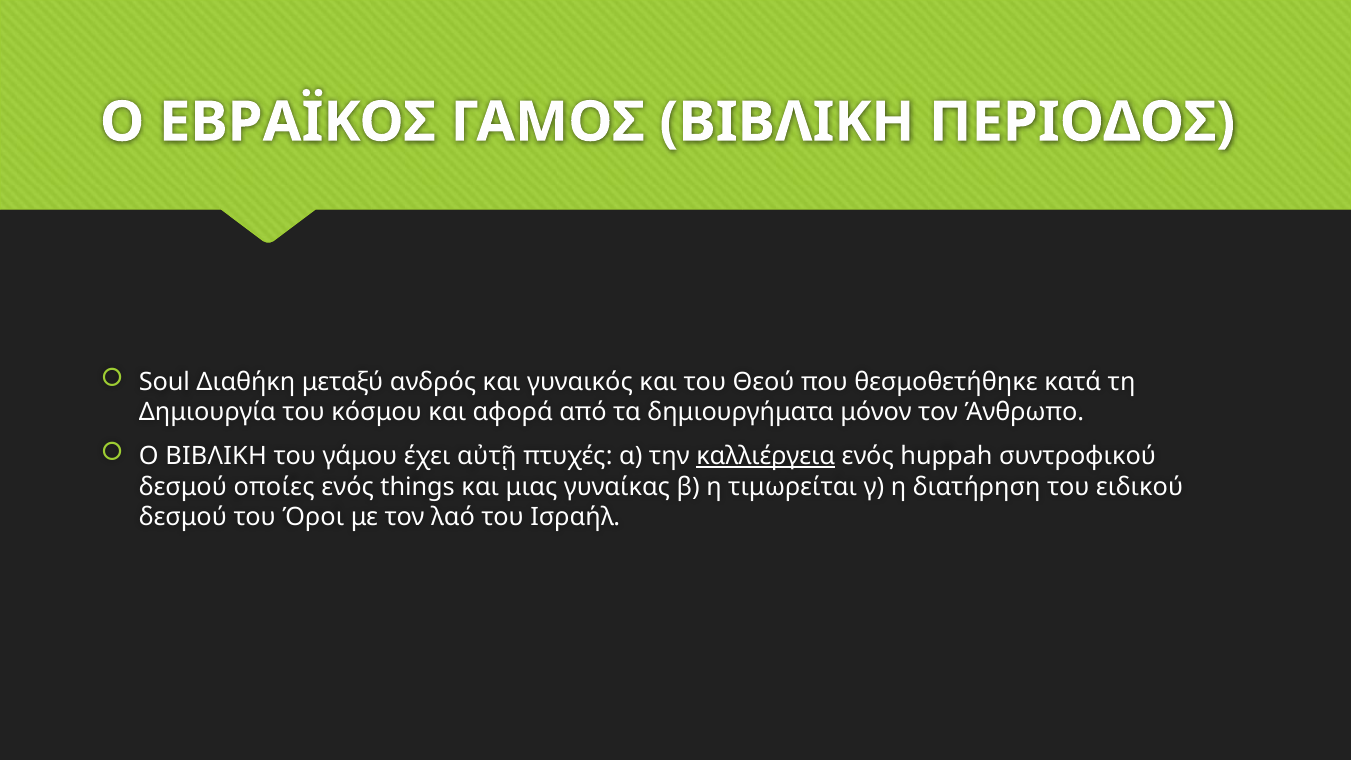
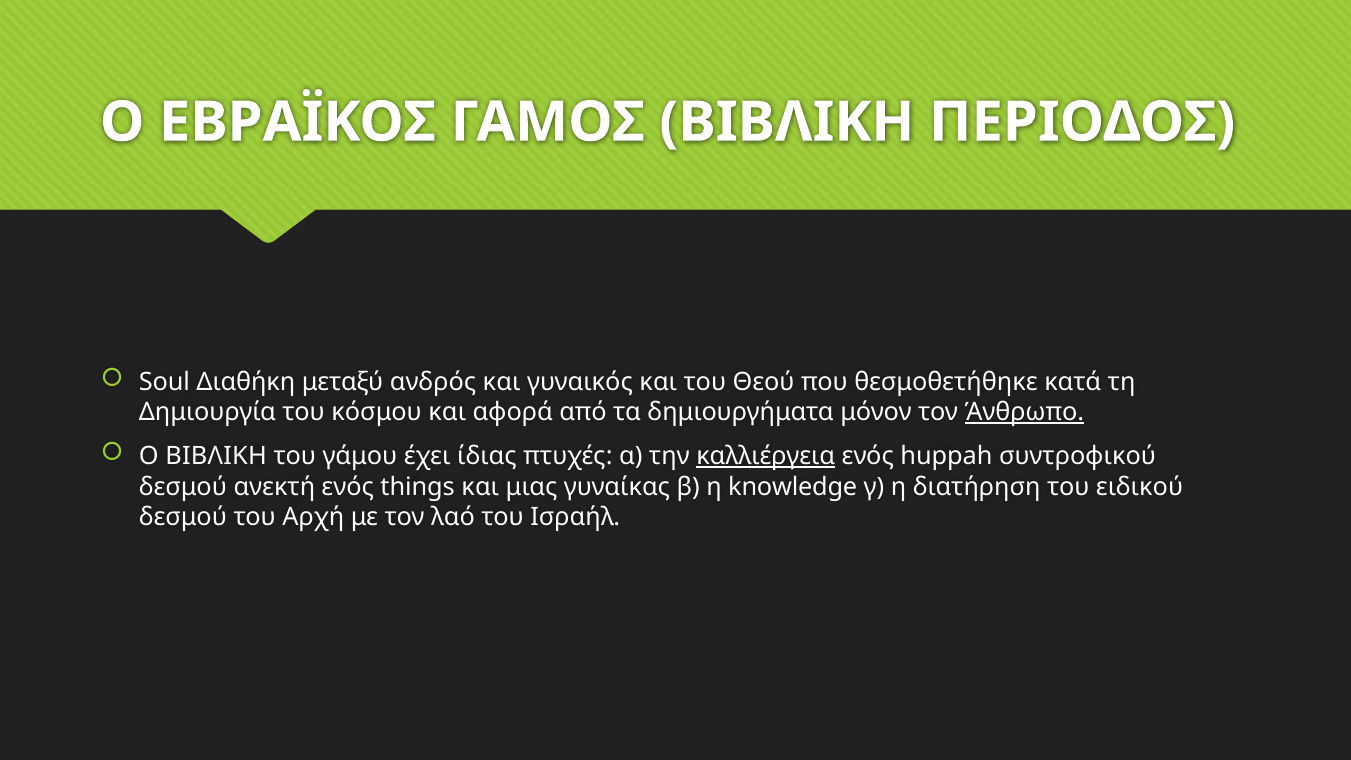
Άνθρωπο underline: none -> present
αὐτῇ: αὐτῇ -> ίδιας
οποίες: οποίες -> ανεκτή
τιμωρείται: τιμωρείται -> knowledge
Όροι: Όροι -> Αρχή
